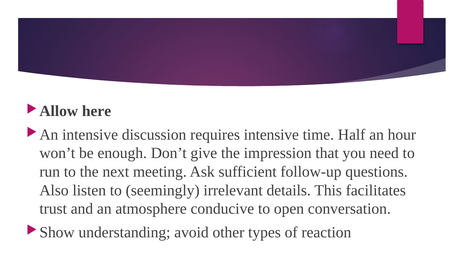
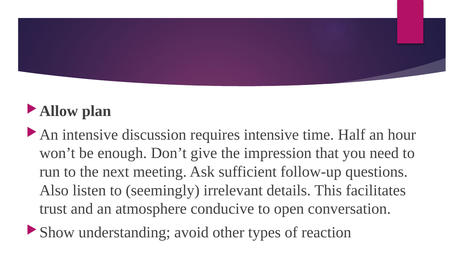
here: here -> plan
